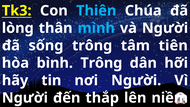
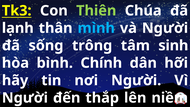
Thiên colour: light blue -> light green
lòng: lòng -> lạnh
tiên: tiên -> sinh
bình Trông: Trông -> Chính
